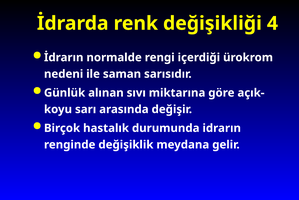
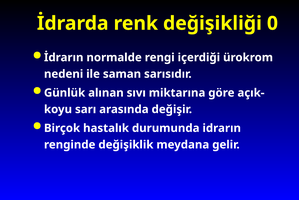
4: 4 -> 0
